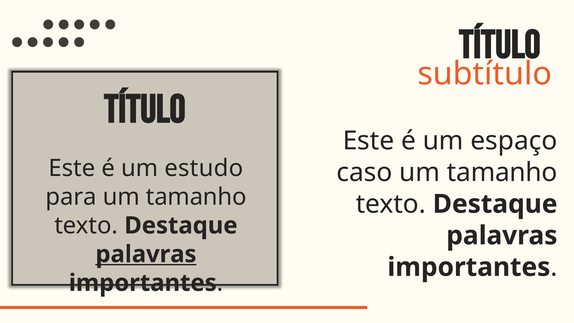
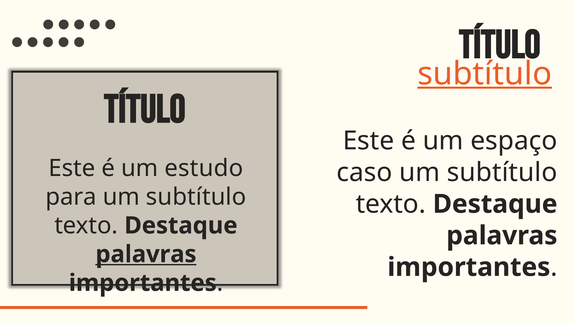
subtítulo at (485, 74) underline: none -> present
tamanho at (502, 172): tamanho -> subtítulo
para um tamanho: tamanho -> subtítulo
